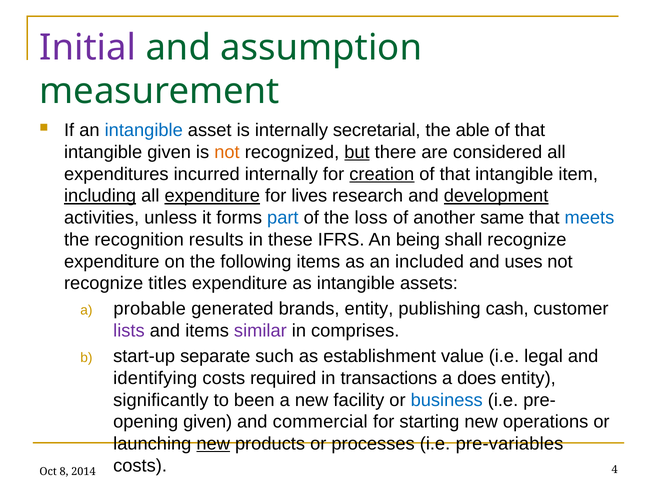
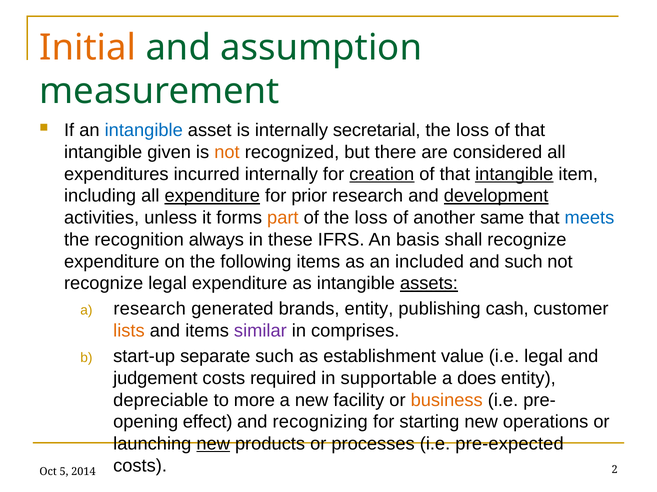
Initial colour: purple -> orange
able at (473, 130): able -> loss
but underline: present -> none
intangible at (514, 174) underline: none -> present
including underline: present -> none
lives: lives -> prior
part colour: blue -> orange
results: results -> always
being: being -> basis
and uses: uses -> such
recognize titles: titles -> legal
assets underline: none -> present
a probable: probable -> research
lists colour: purple -> orange
identifying: identifying -> judgement
transactions: transactions -> supportable
significantly: significantly -> depreciable
been: been -> more
business colour: blue -> orange
given at (208, 423): given -> effect
commercial: commercial -> recognizing
pre-variables: pre-variables -> pre-expected
8: 8 -> 5
4: 4 -> 2
